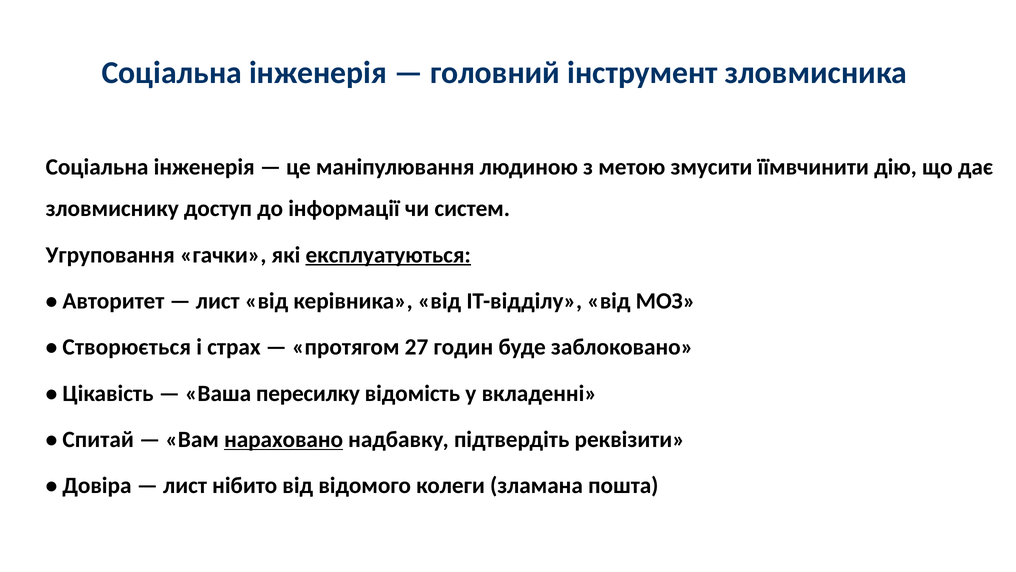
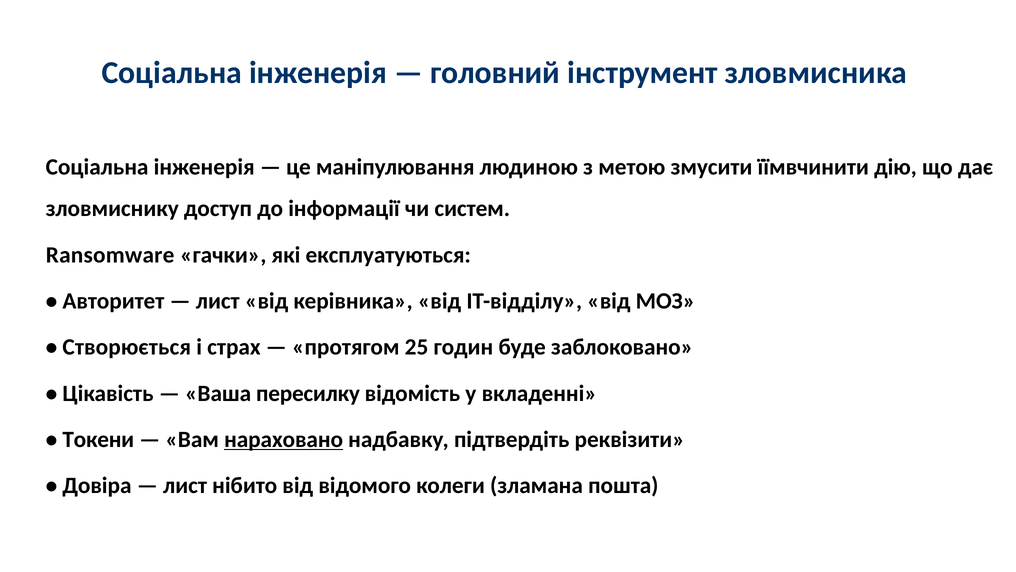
Угруповання: Угруповання -> Ransomware
експлуатуються underline: present -> none
27: 27 -> 25
Спитай: Спитай -> Токени
